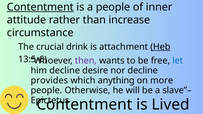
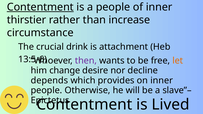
attitude: attitude -> thirstier
Heb underline: present -> none
let colour: blue -> orange
him decline: decline -> change
provides: provides -> depends
anything: anything -> provides
on more: more -> inner
